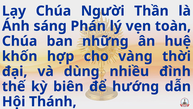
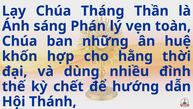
Người: Người -> Tháng
vàng: vàng -> hằng
biên: biên -> chết
